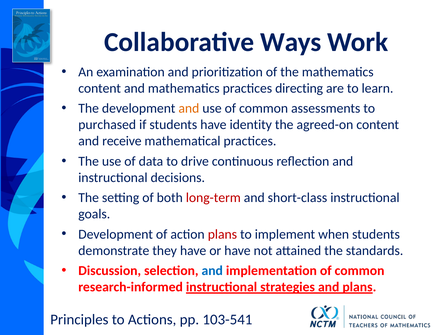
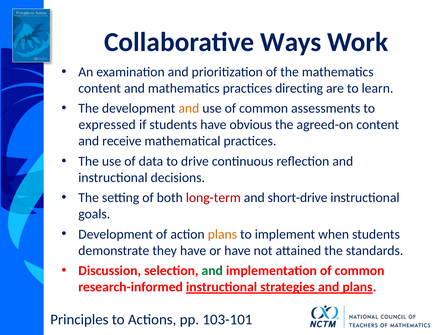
purchased: purchased -> expressed
identity: identity -> obvious
short-class: short-class -> short-drive
plans at (222, 234) colour: red -> orange
and at (212, 271) colour: blue -> green
103-541: 103-541 -> 103-101
